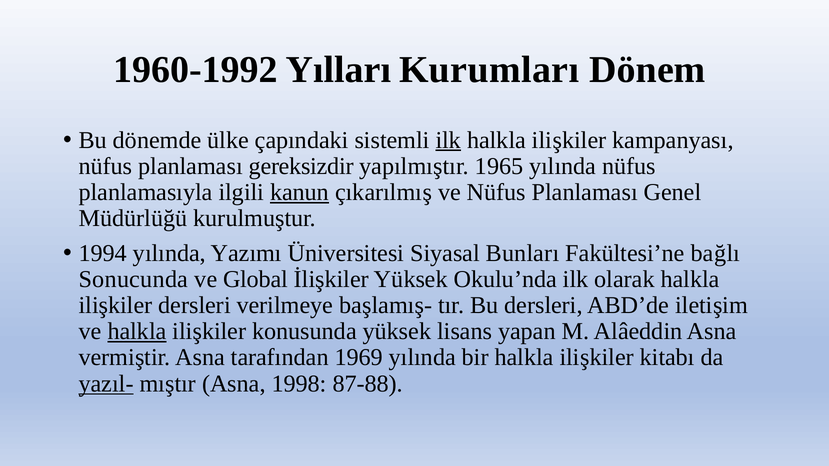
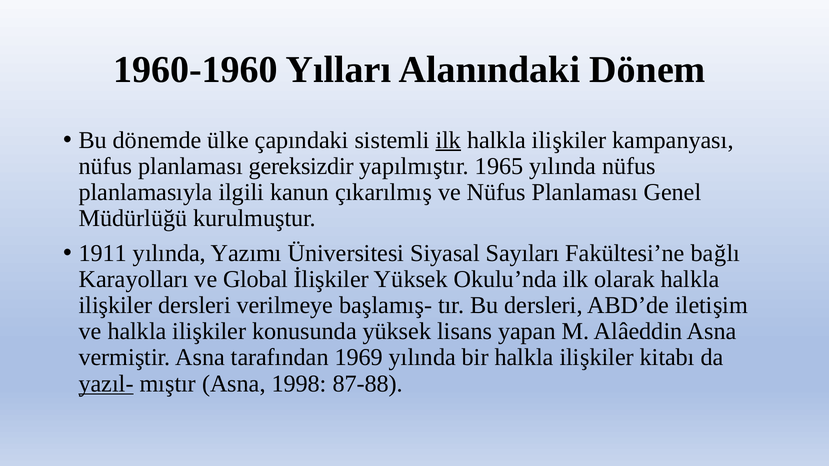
1960-1992: 1960-1992 -> 1960-1960
Kurumları: Kurumları -> Alanındaki
kanun underline: present -> none
1994: 1994 -> 1911
Bunları: Bunları -> Sayıları
Sonucunda: Sonucunda -> Karayolları
halkla at (137, 332) underline: present -> none
